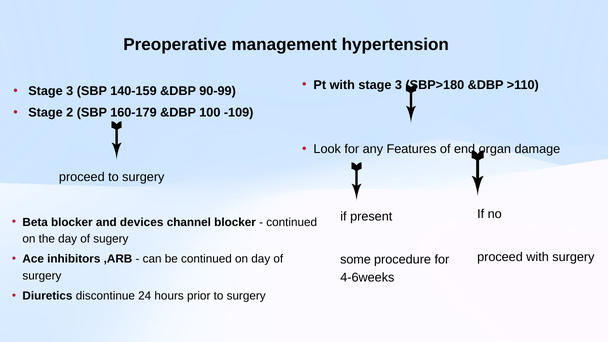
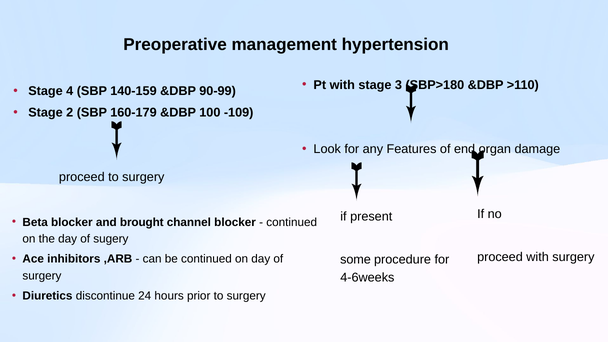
3 at (70, 91): 3 -> 4
devices: devices -> brought
